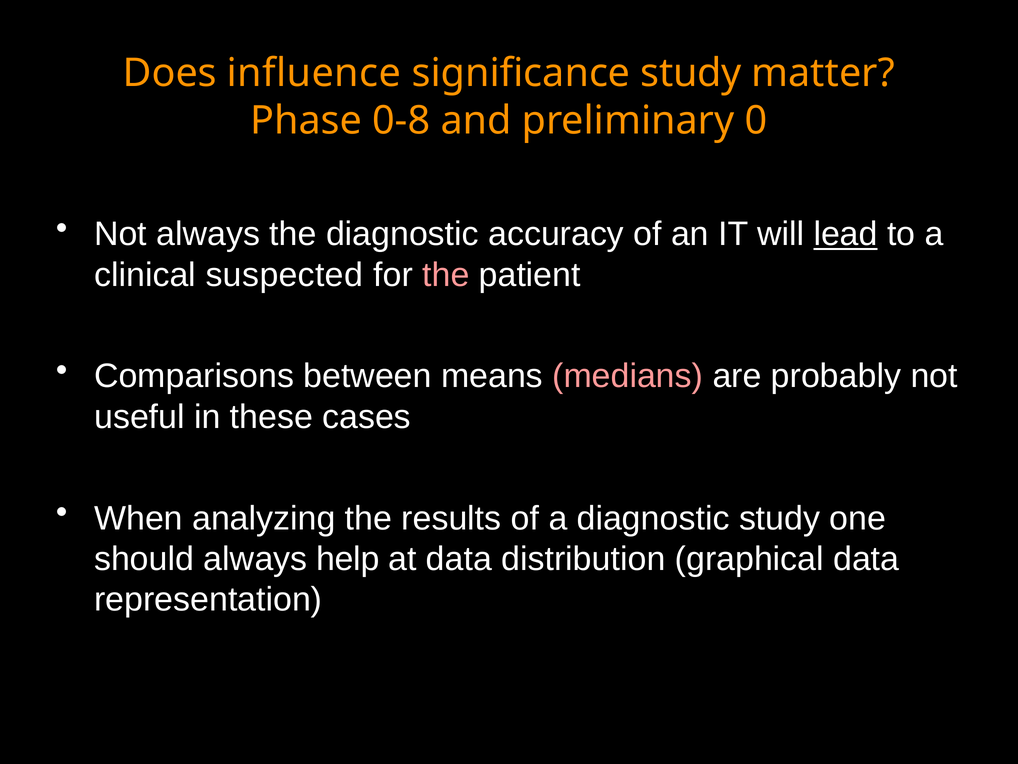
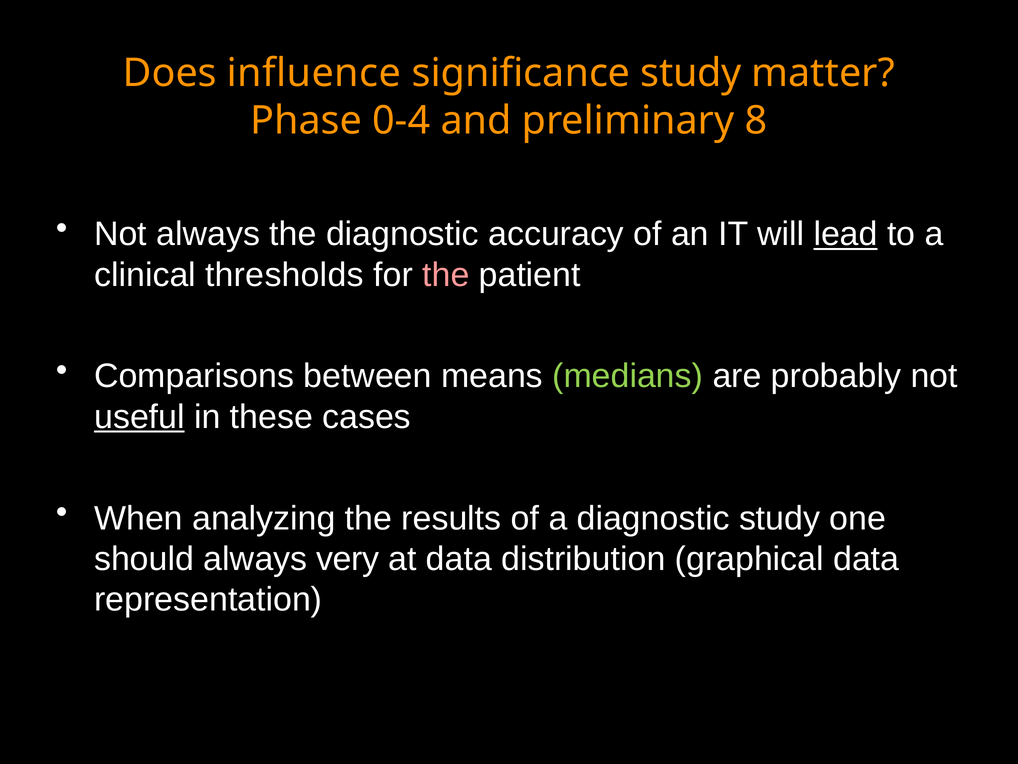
0-8: 0-8 -> 0-4
0: 0 -> 8
suspected: suspected -> thresholds
medians colour: pink -> light green
useful underline: none -> present
help: help -> very
